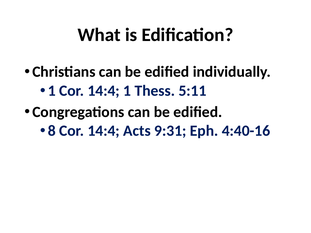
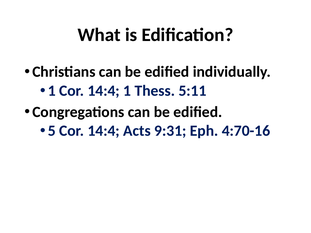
8: 8 -> 5
4:40-16: 4:40-16 -> 4:70-16
